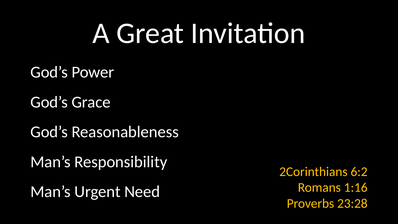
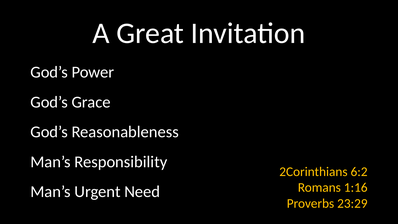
23:28: 23:28 -> 23:29
